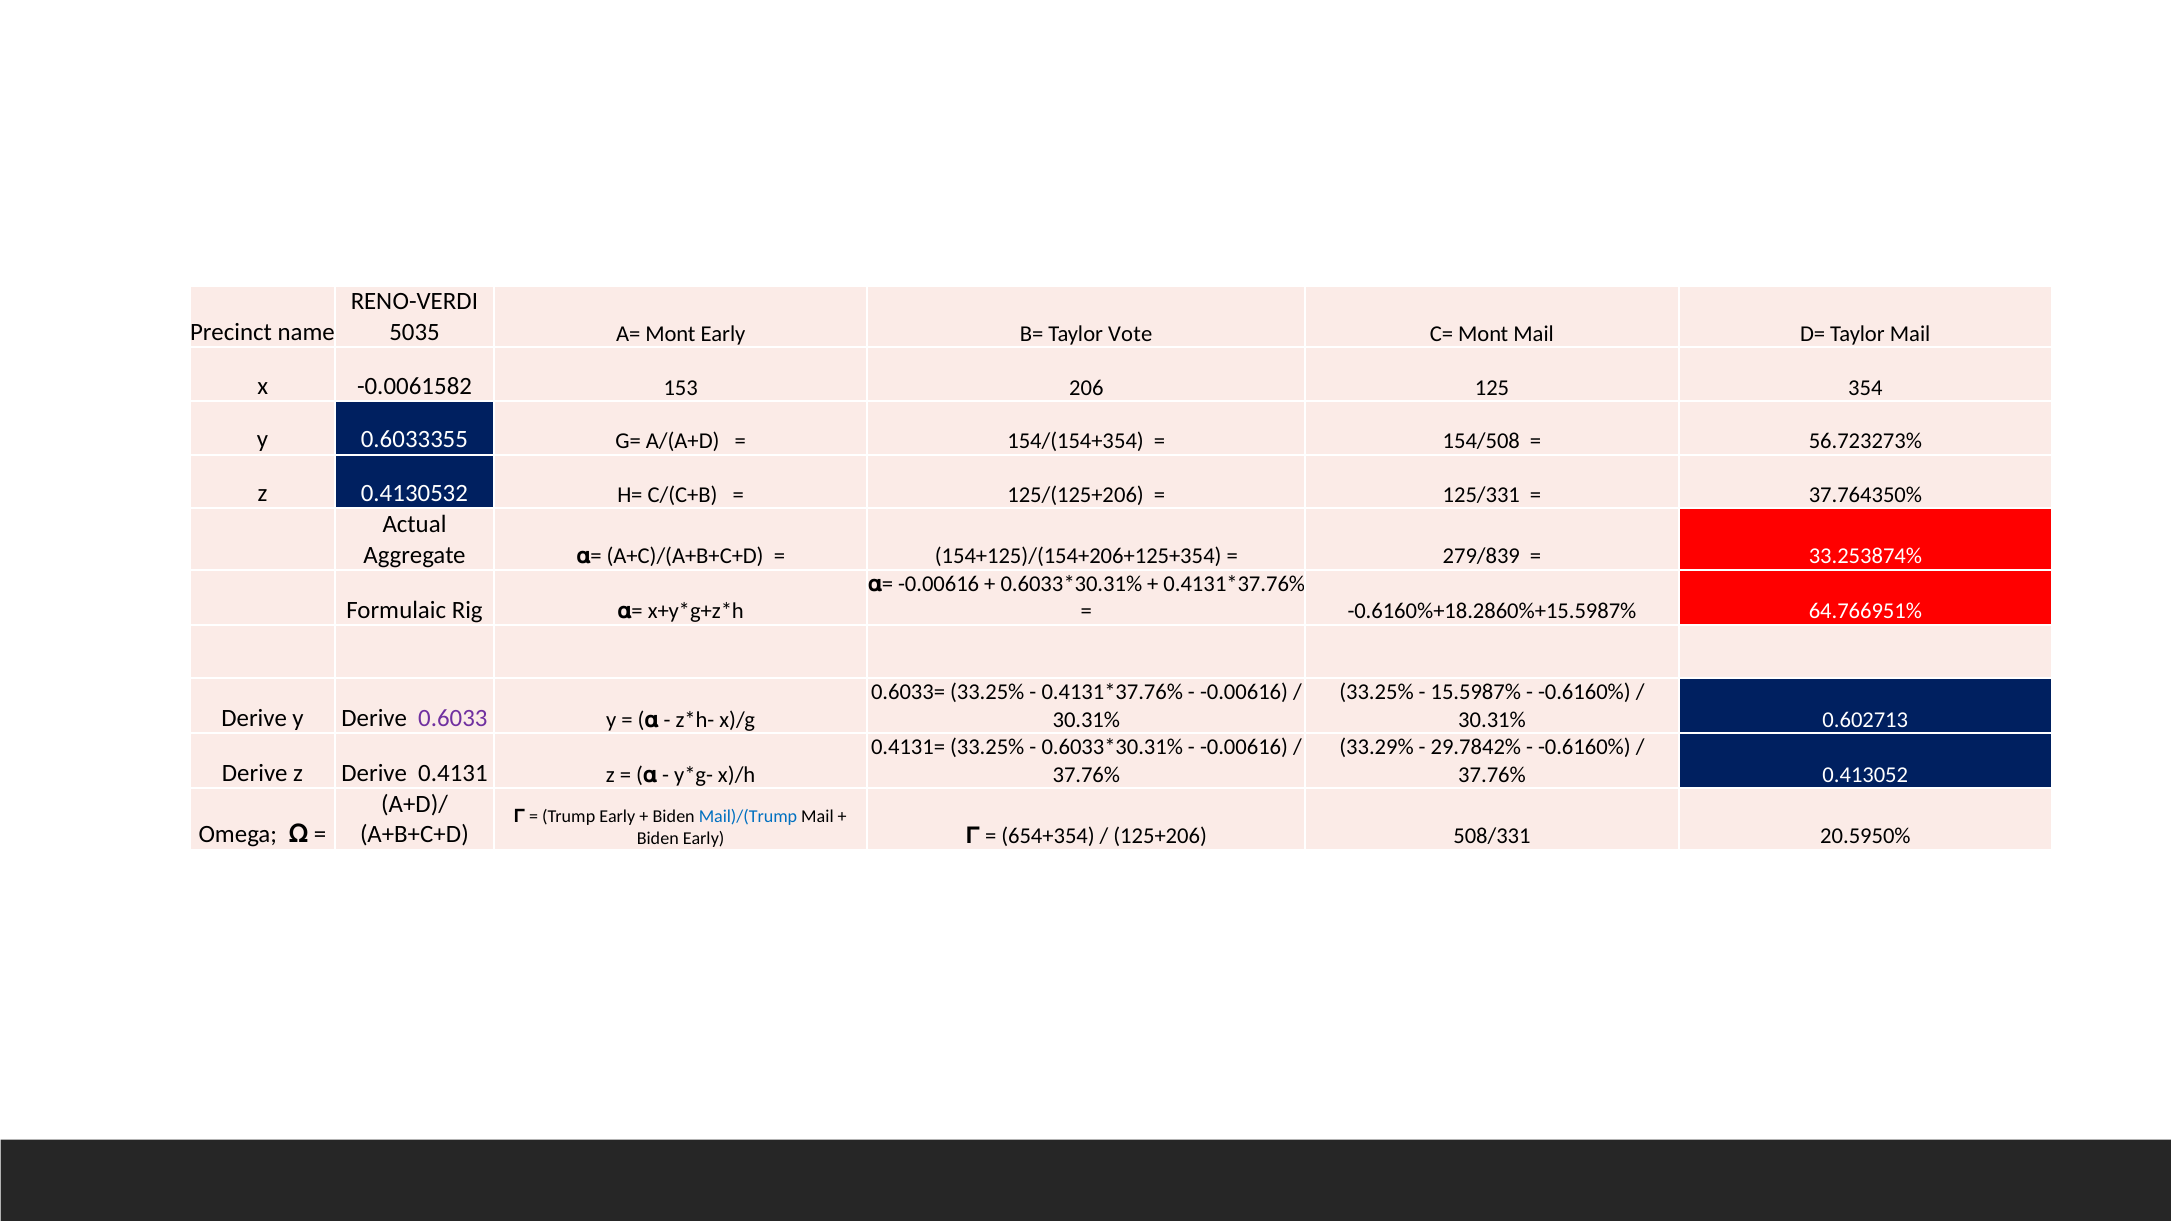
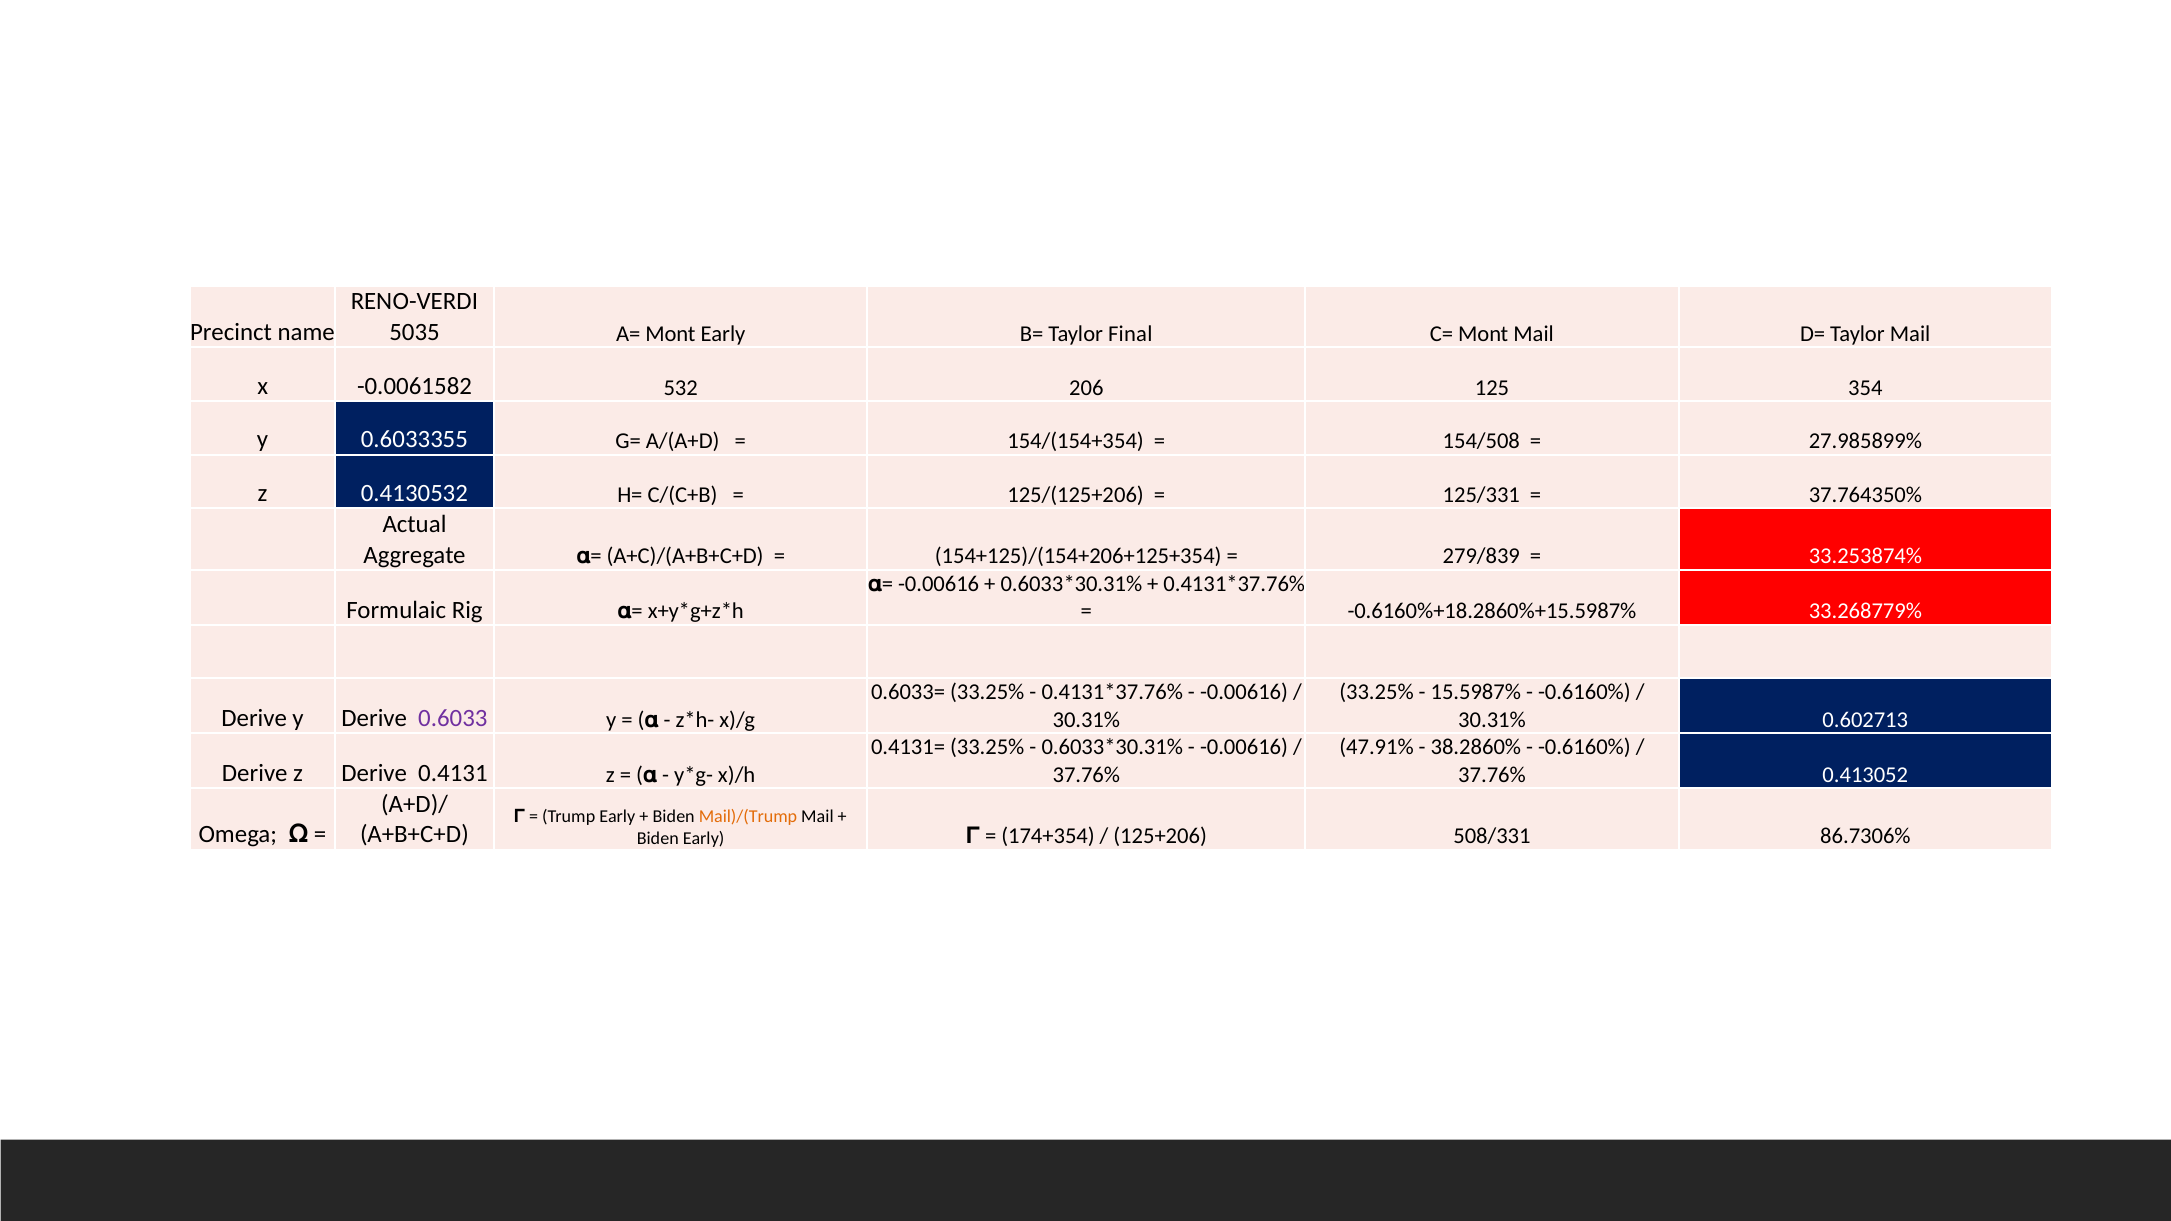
Vote: Vote -> Final
153: 153 -> 532
56.723273%: 56.723273% -> 27.985899%
64.766951%: 64.766951% -> 33.268779%
33.29%: 33.29% -> 47.91%
29.7842%: 29.7842% -> 38.2860%
Mail)/(Trump colour: blue -> orange
654+354: 654+354 -> 174+354
20.5950%: 20.5950% -> 86.7306%
